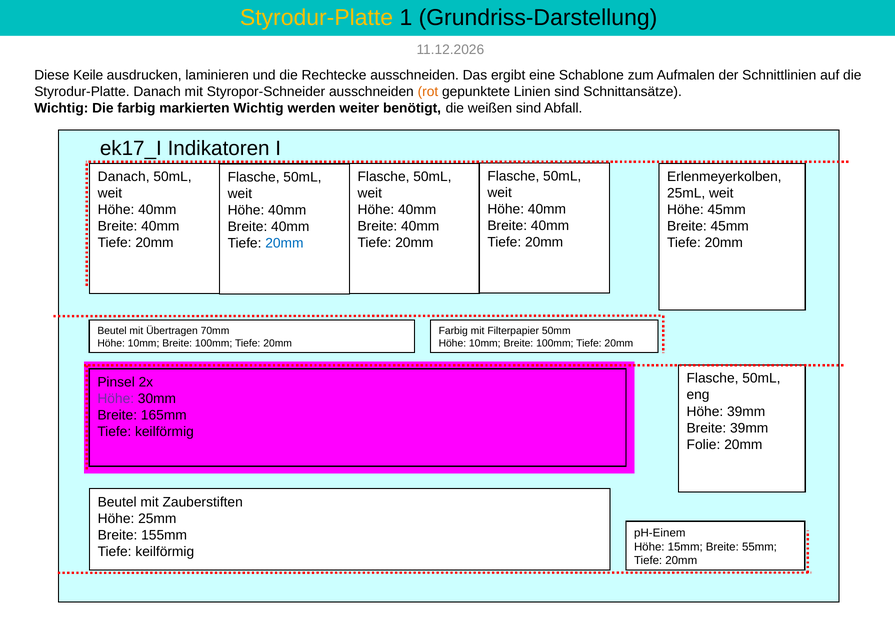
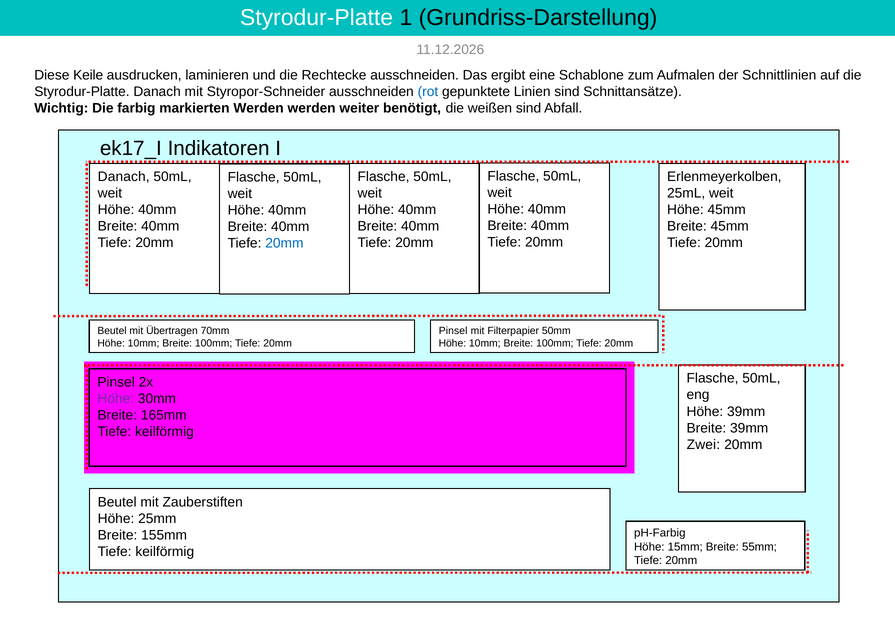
Styrodur-Platte at (317, 18) colour: yellow -> white
rot colour: orange -> blue
markierten Wichtig: Wichtig -> Werden
Farbig at (453, 331): Farbig -> Pinsel
Folie: Folie -> Zwei
pH-Einem: pH-Einem -> pH-Farbig
